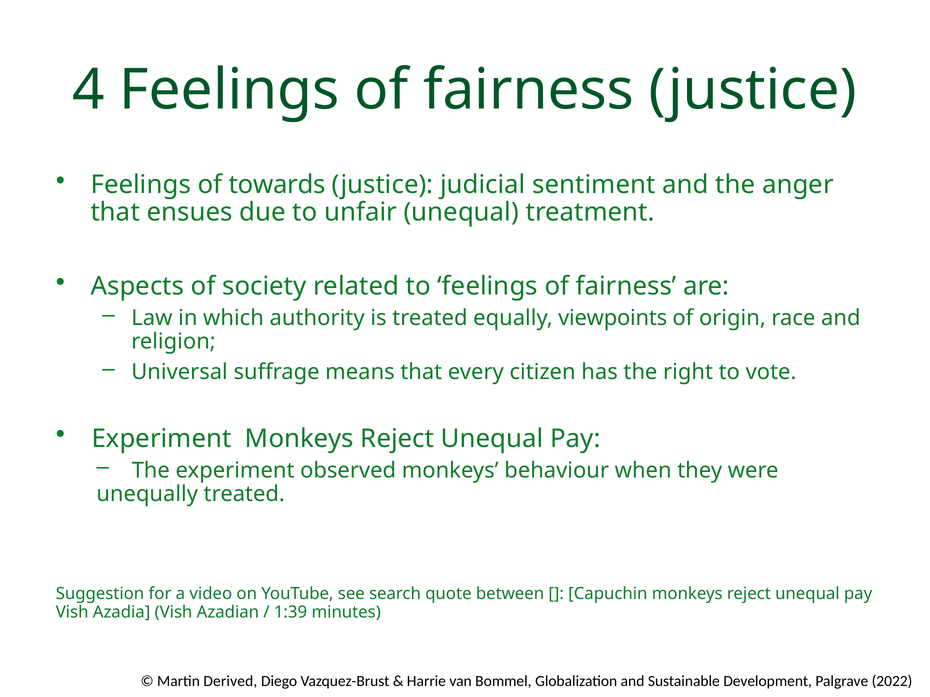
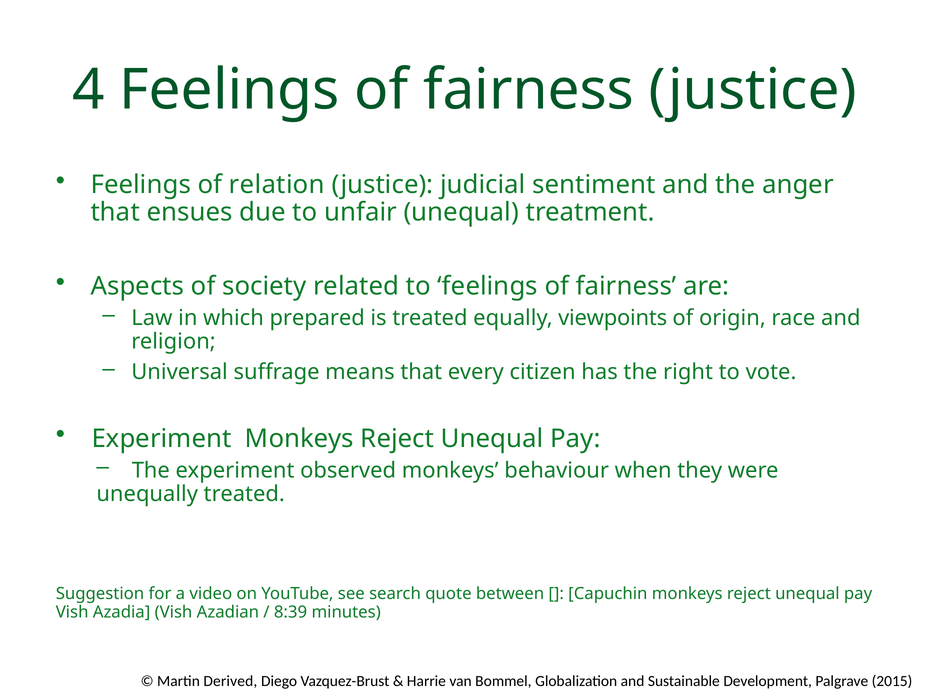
towards: towards -> relation
authority: authority -> prepared
1:39: 1:39 -> 8:39
2022: 2022 -> 2015
